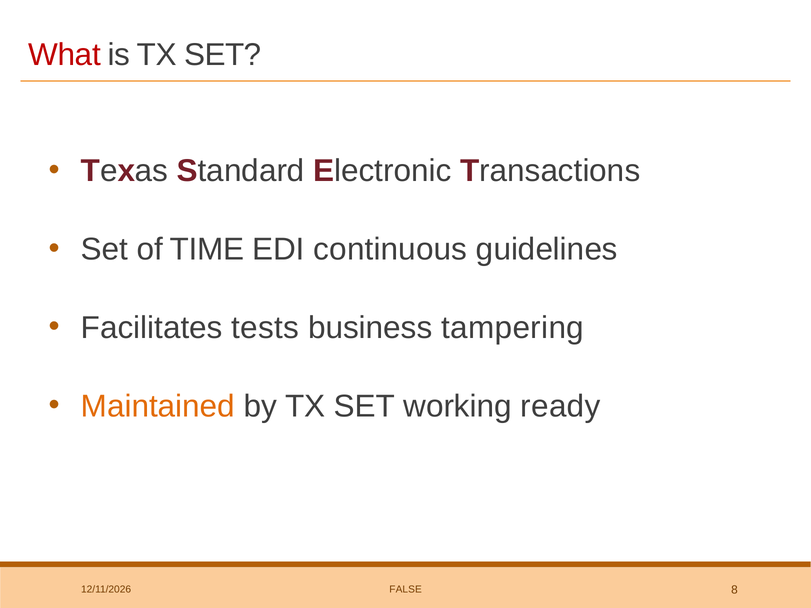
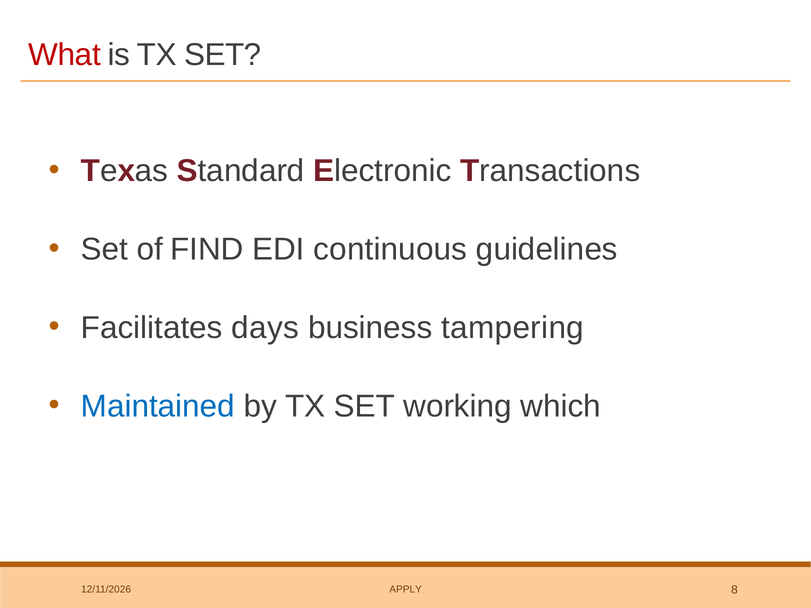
TIME: TIME -> FIND
tests: tests -> days
Maintained colour: orange -> blue
ready: ready -> which
FALSE: FALSE -> APPLY
